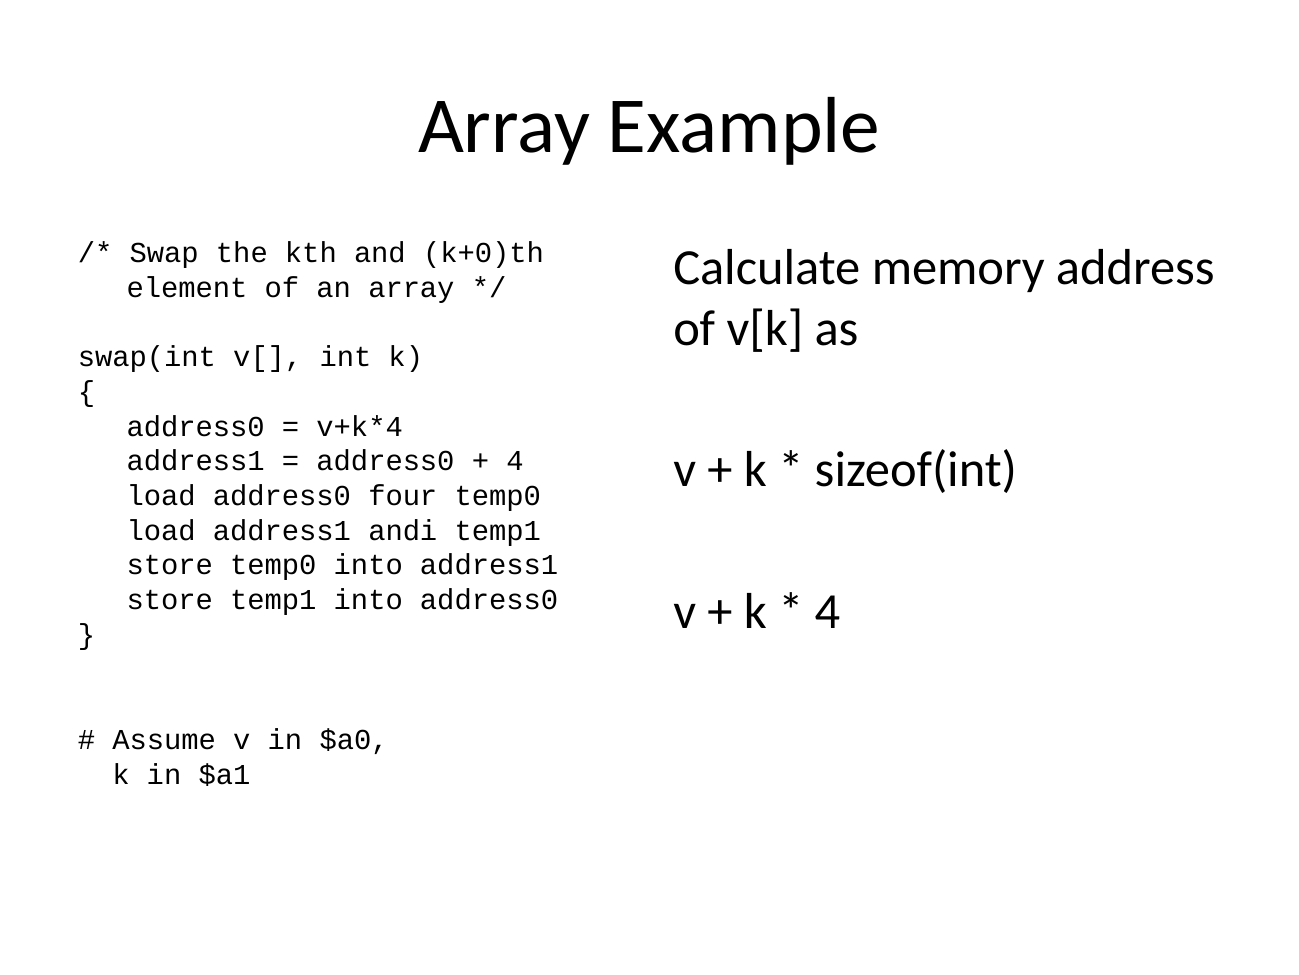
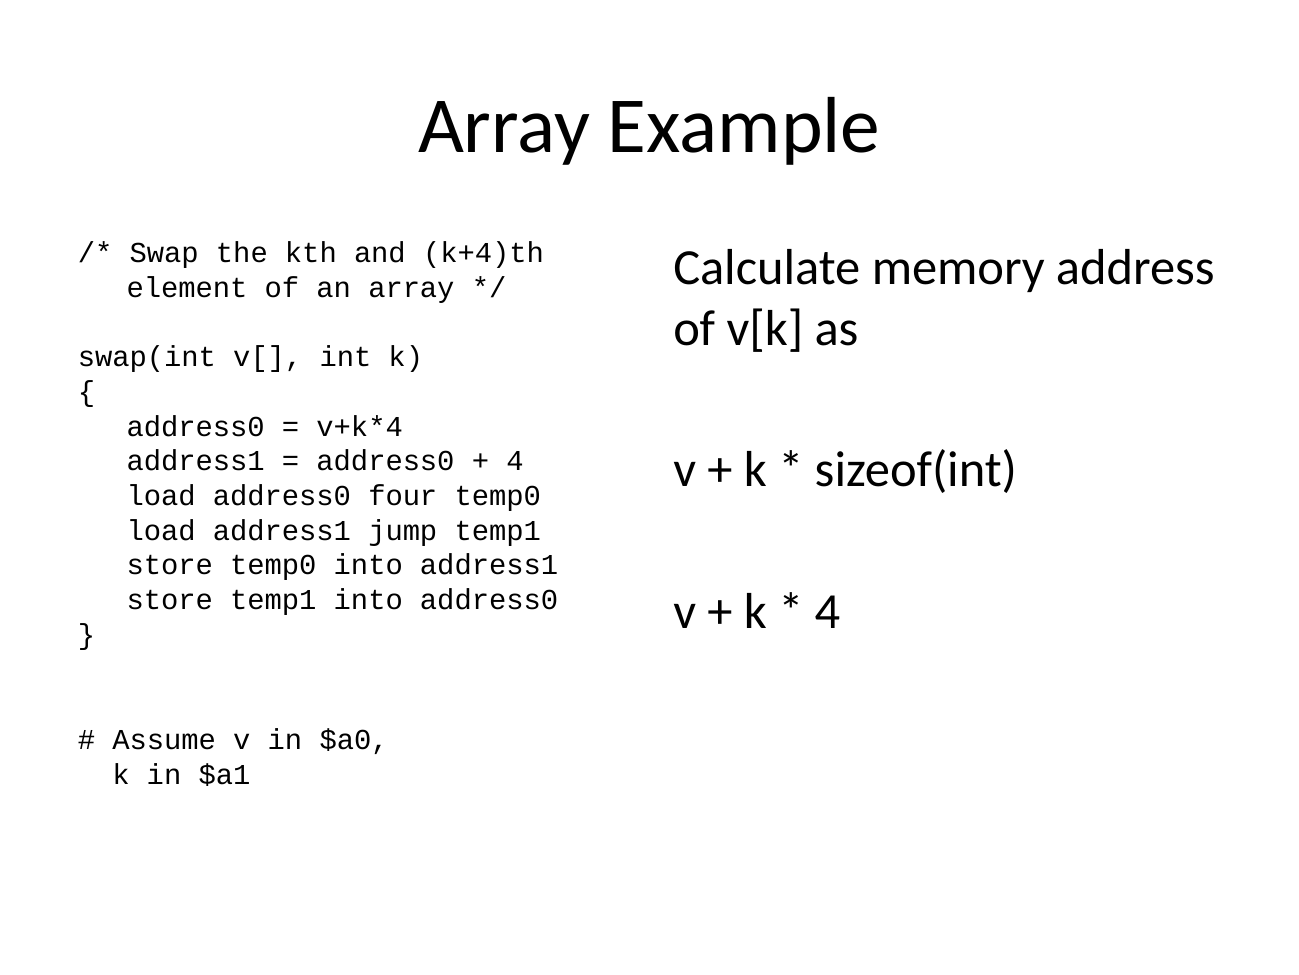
k+0)th: k+0)th -> k+4)th
andi: andi -> jump
